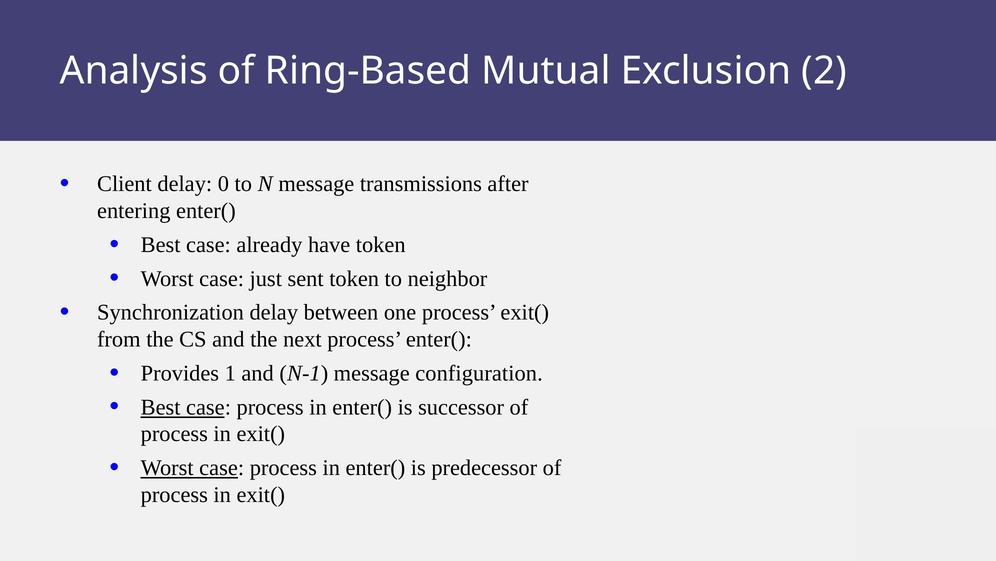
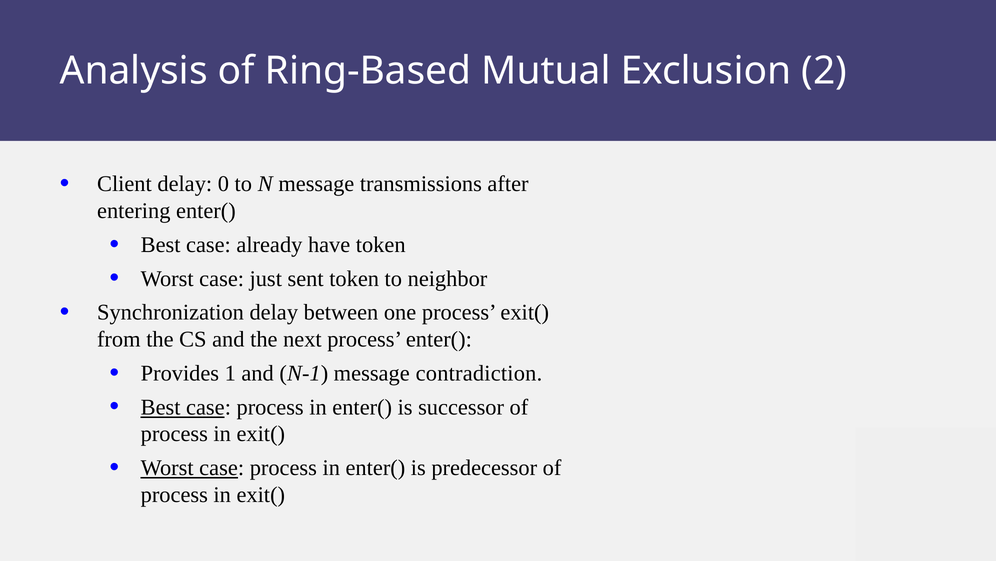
configuration: configuration -> contradiction
